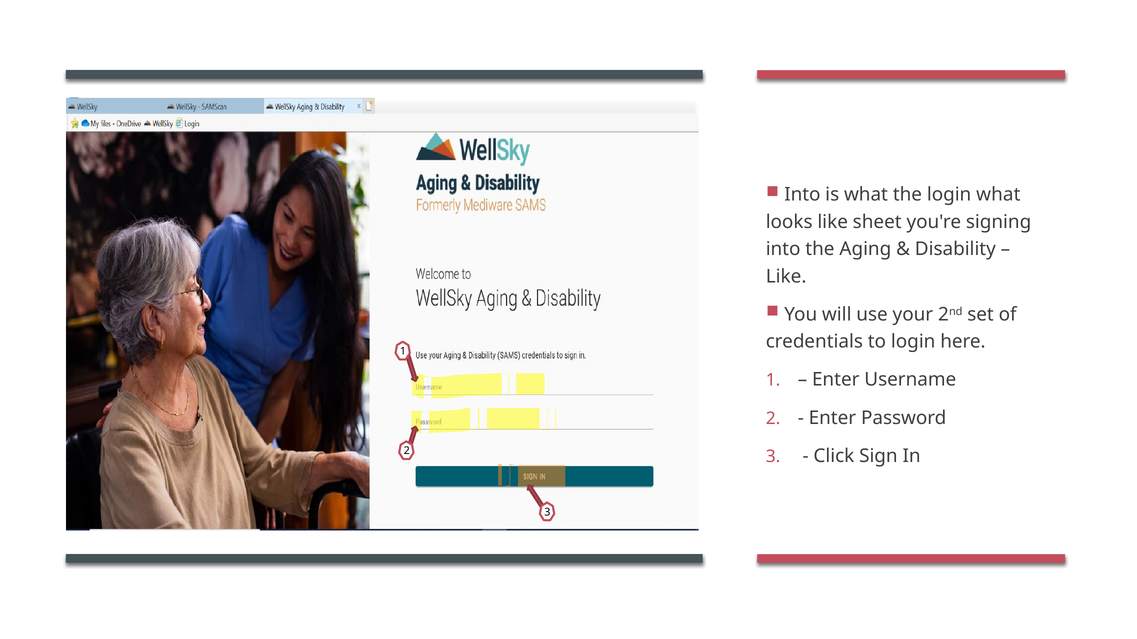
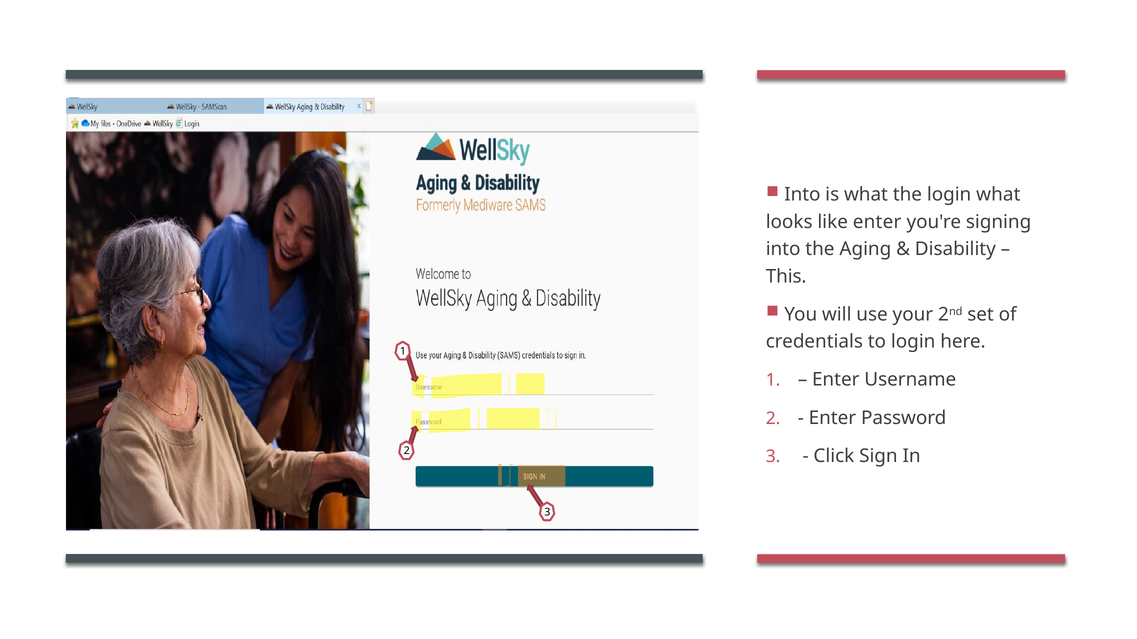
like sheet: sheet -> enter
Like at (786, 276): Like -> This
